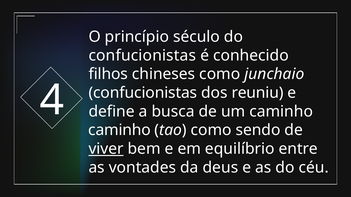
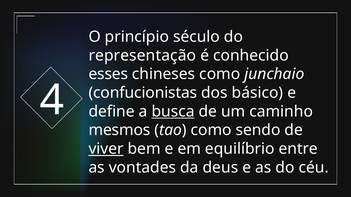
confucionistas at (142, 55): confucionistas -> representação
filhos: filhos -> esses
reuniu: reuniu -> básico
busca underline: none -> present
caminho at (120, 130): caminho -> mesmos
